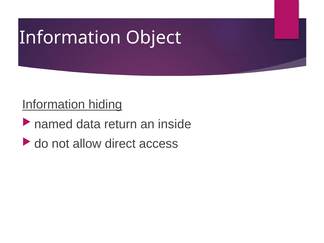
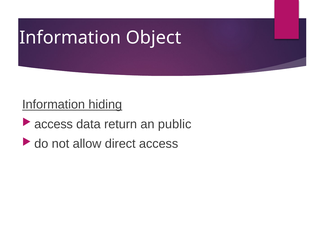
named at (54, 124): named -> access
inside: inside -> public
